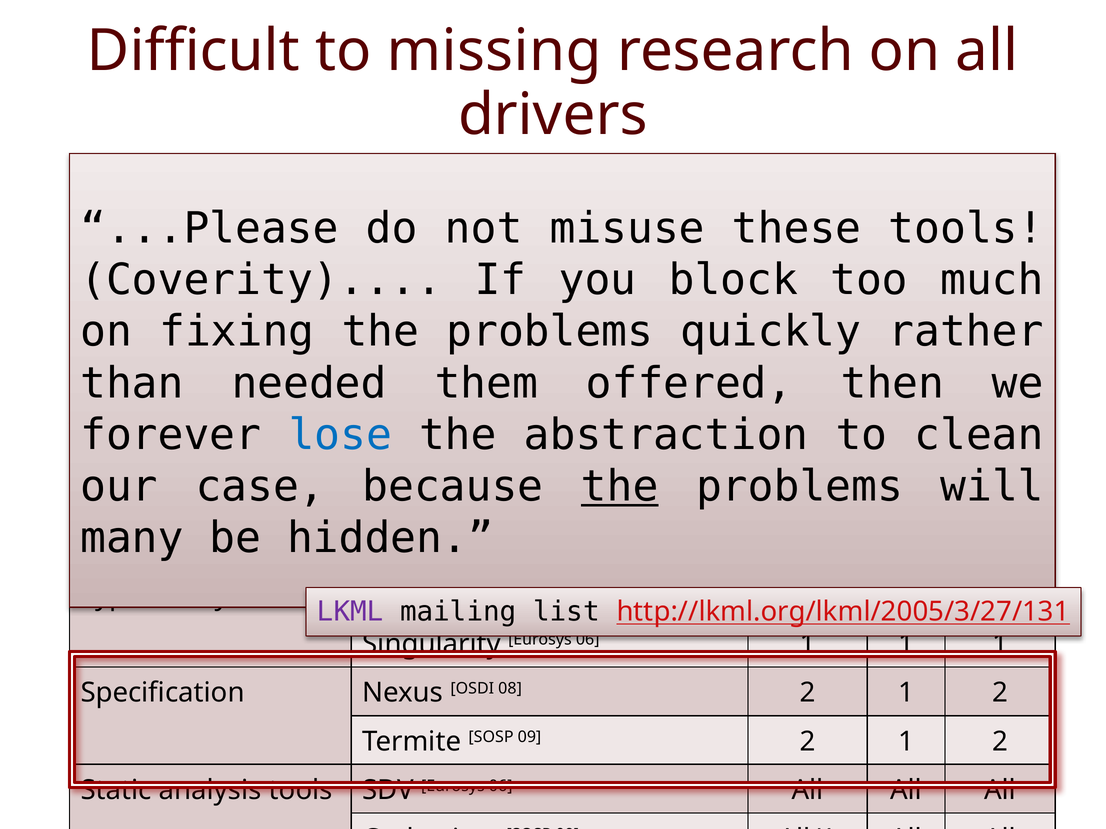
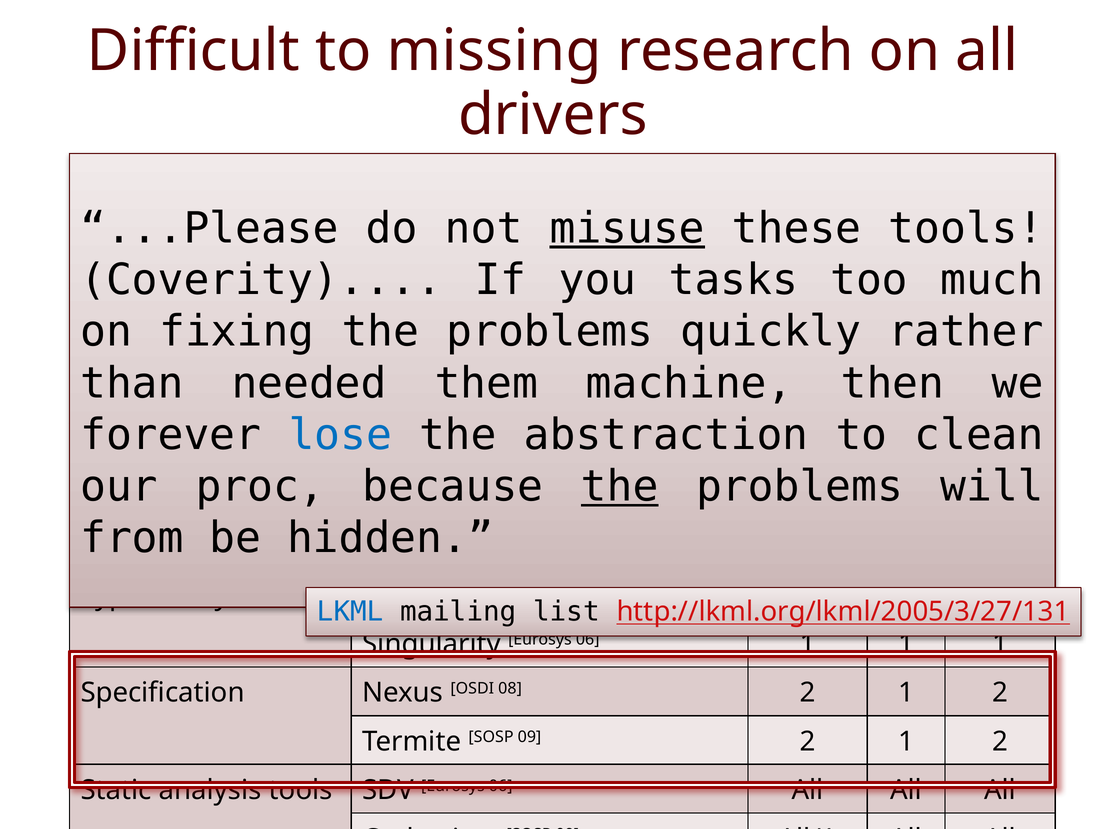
misuse underline: none -> present
block: block -> tasks
offered: offered -> machine
case: case -> proc
many: many -> from
LKML colour: purple -> blue
